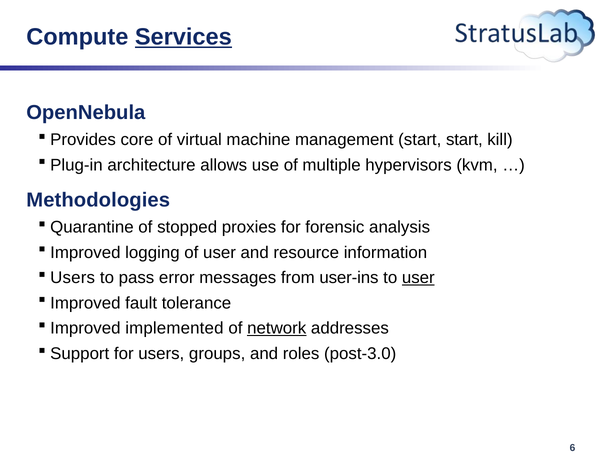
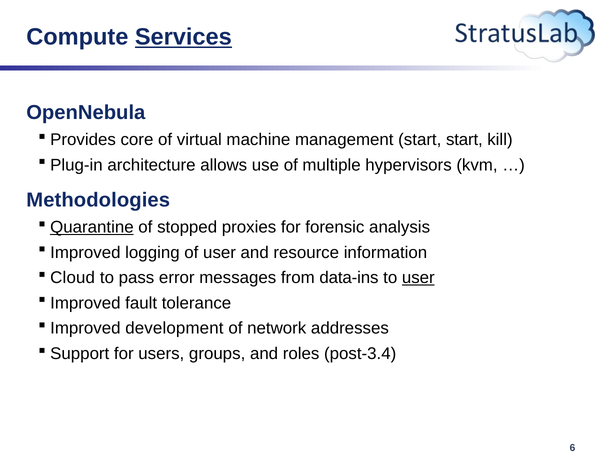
Quarantine underline: none -> present
Users at (73, 278): Users -> Cloud
user-ins: user-ins -> data-ins
implemented: implemented -> development
network underline: present -> none
post-3.0: post-3.0 -> post-3.4
